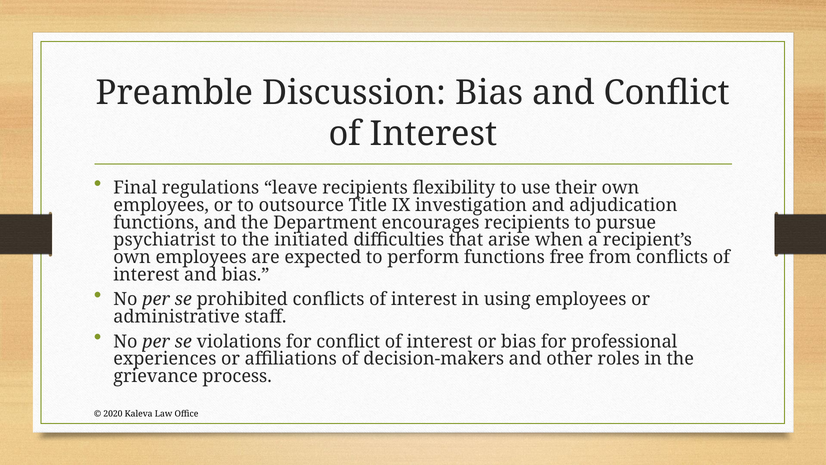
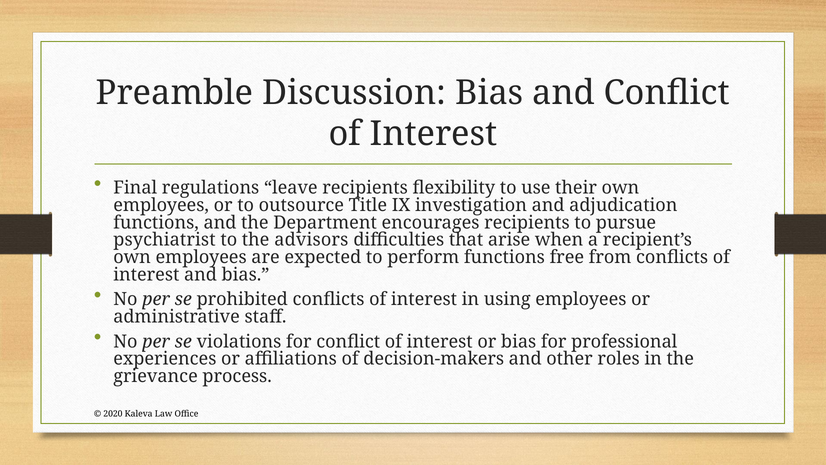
initiated: initiated -> advisors
